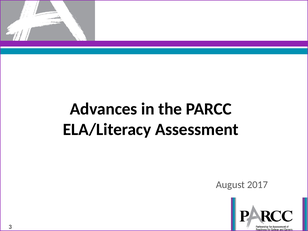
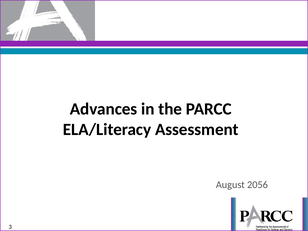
2017: 2017 -> 2056
